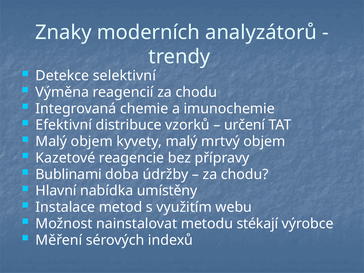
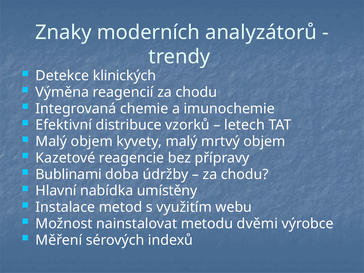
selektivní: selektivní -> klinických
určení: určení -> letech
stékají: stékají -> dvěmi
